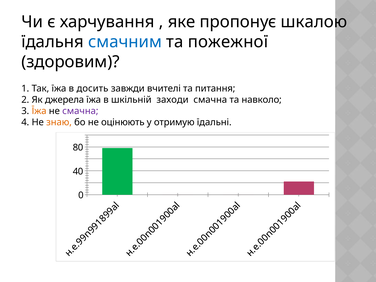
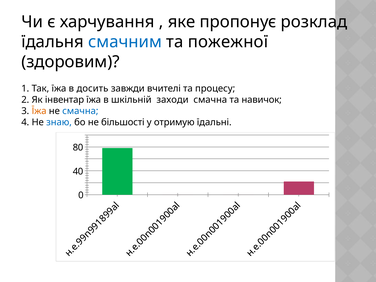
шкалою: шкалою -> розклад
питання: питання -> процесу
джерела: джерела -> інвентар
навколо: навколо -> навичок
смачна at (80, 111) colour: purple -> blue
знаю colour: orange -> blue
оцінюють: оцінюють -> більшості
